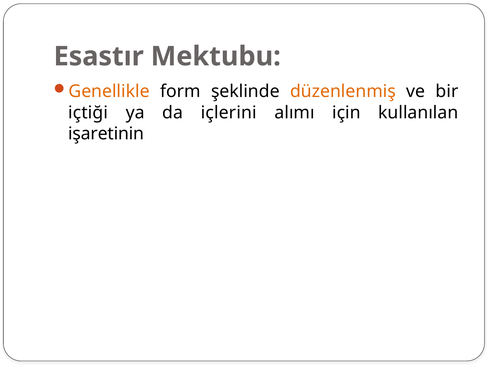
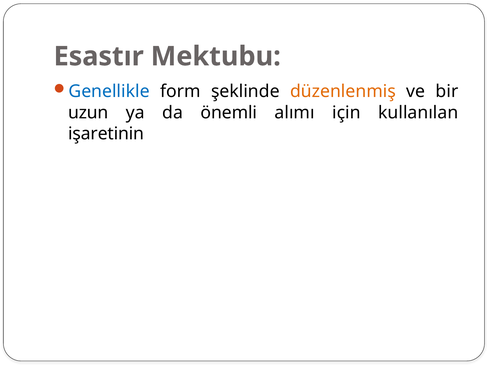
Genellikle colour: orange -> blue
içtiği: içtiği -> uzun
içlerini: içlerini -> önemli
